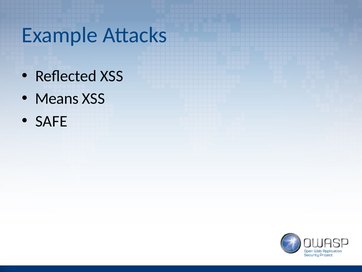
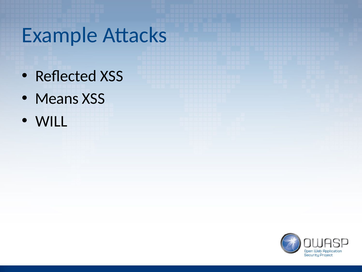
SAFE: SAFE -> WILL
